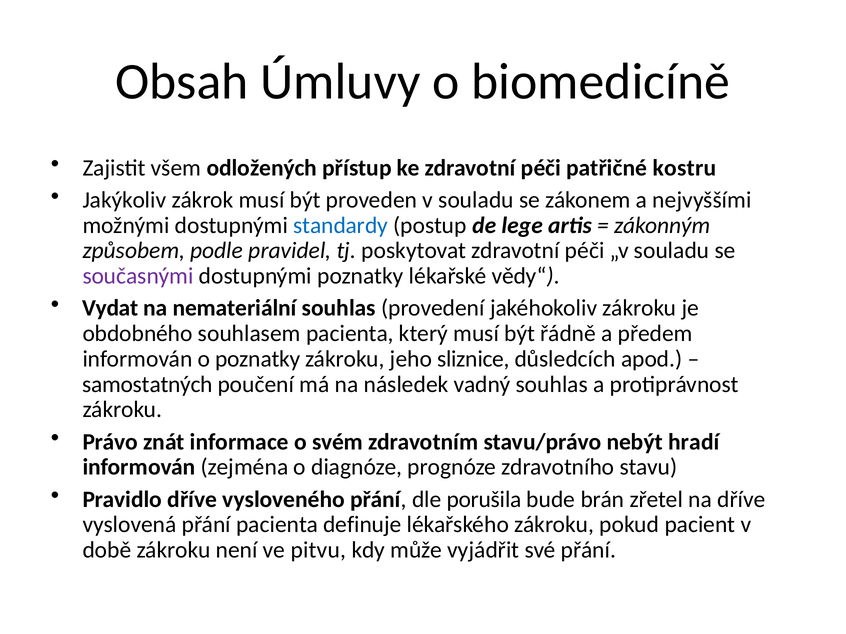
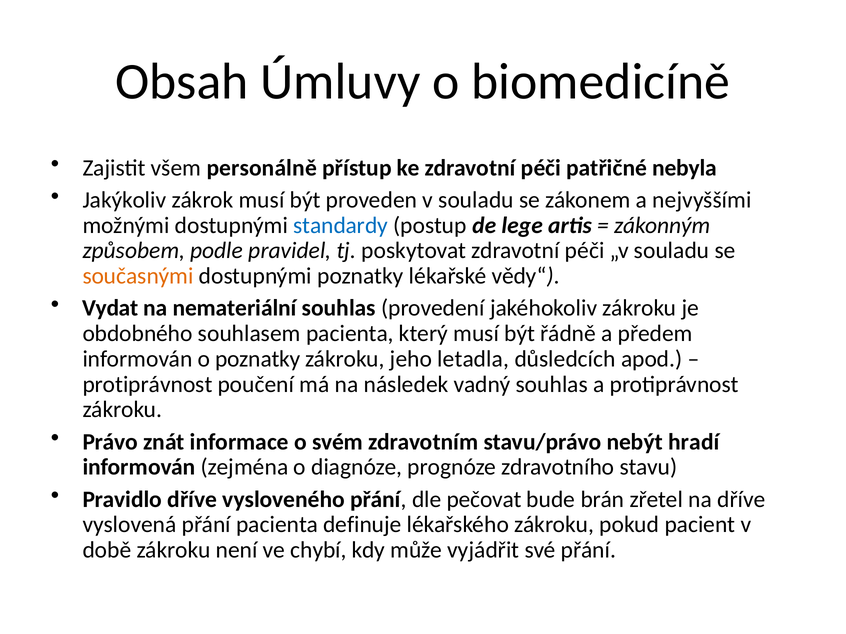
odložených: odložených -> personálně
kostru: kostru -> nebyla
současnými colour: purple -> orange
sliznice: sliznice -> letadla
samostatných at (148, 385): samostatných -> protiprávnost
porušila: porušila -> pečovat
pitvu: pitvu -> chybí
